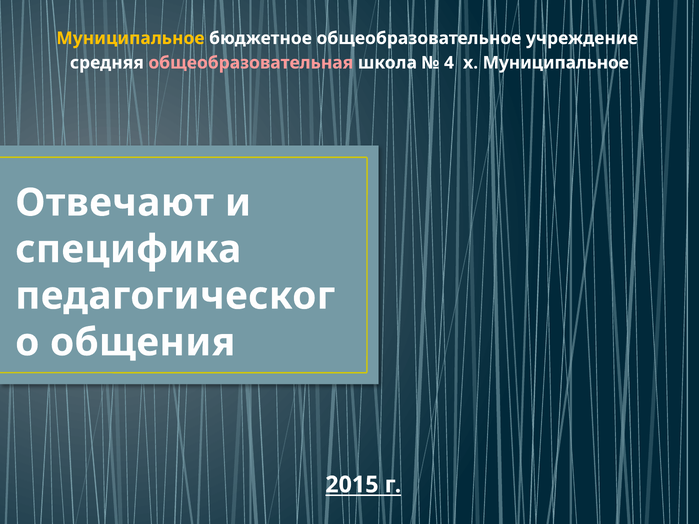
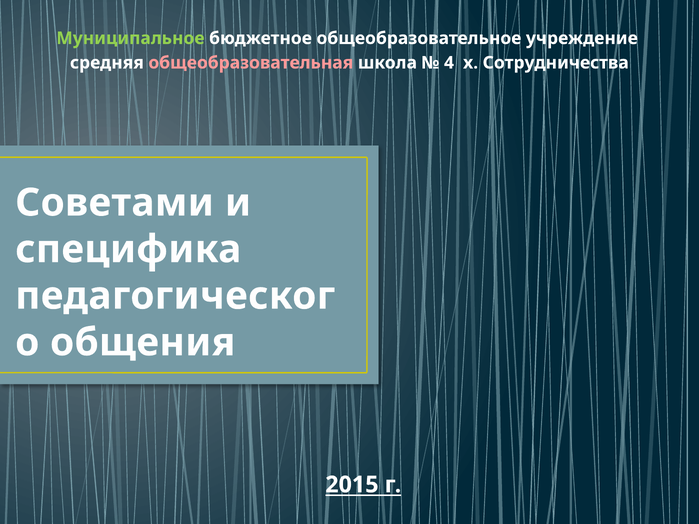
Муниципальное at (130, 38) colour: yellow -> light green
х Муниципальное: Муниципальное -> Сотрудничества
Отвечают: Отвечают -> Советами
